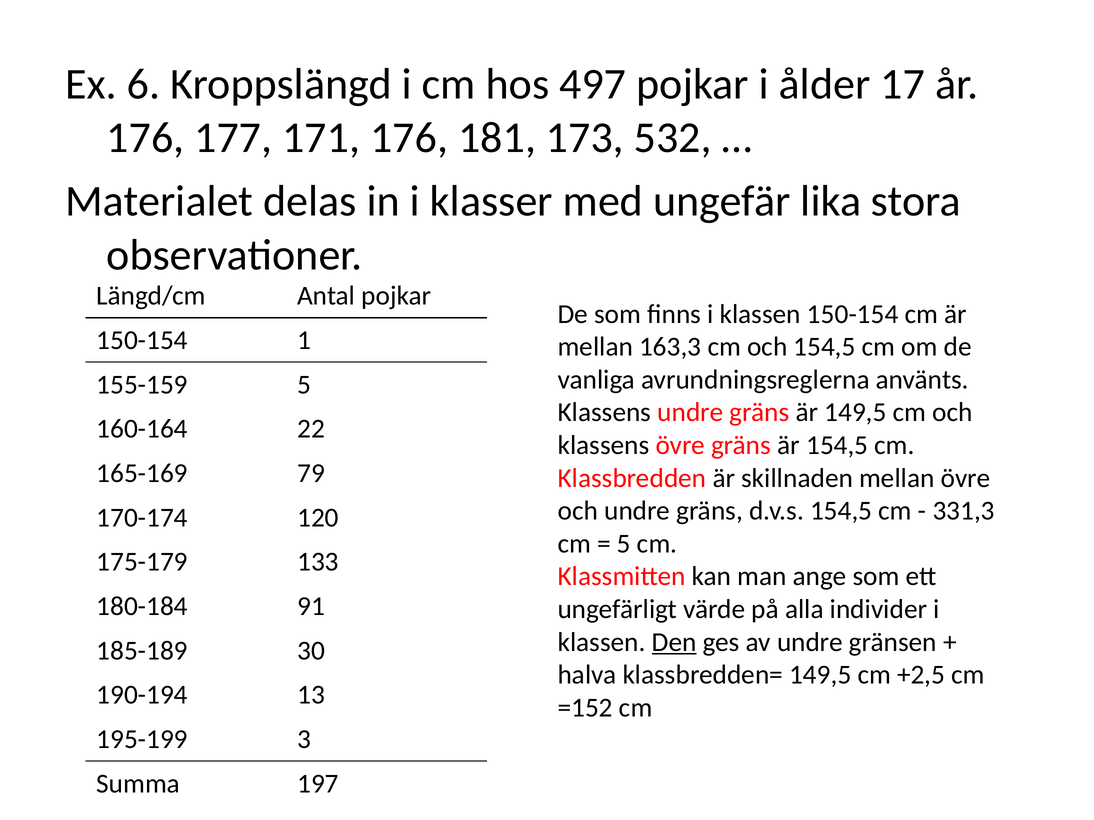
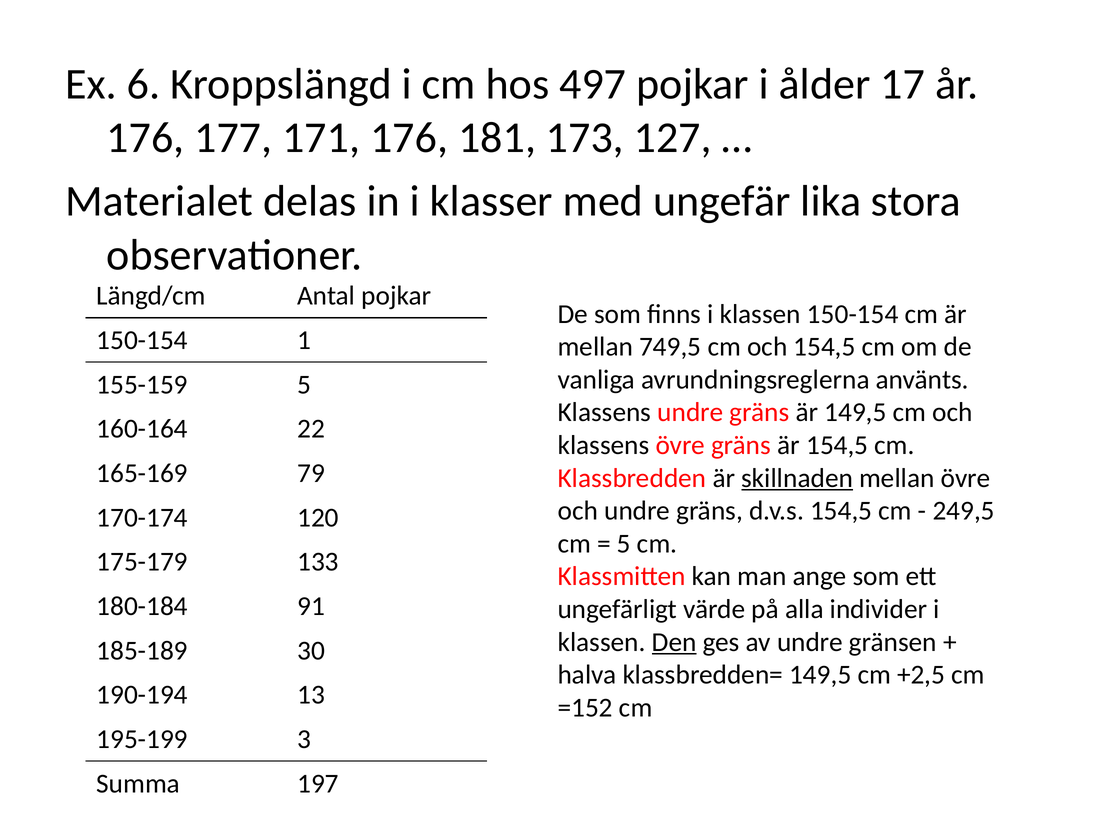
532: 532 -> 127
163,3: 163,3 -> 749,5
skillnaden underline: none -> present
331,3: 331,3 -> 249,5
